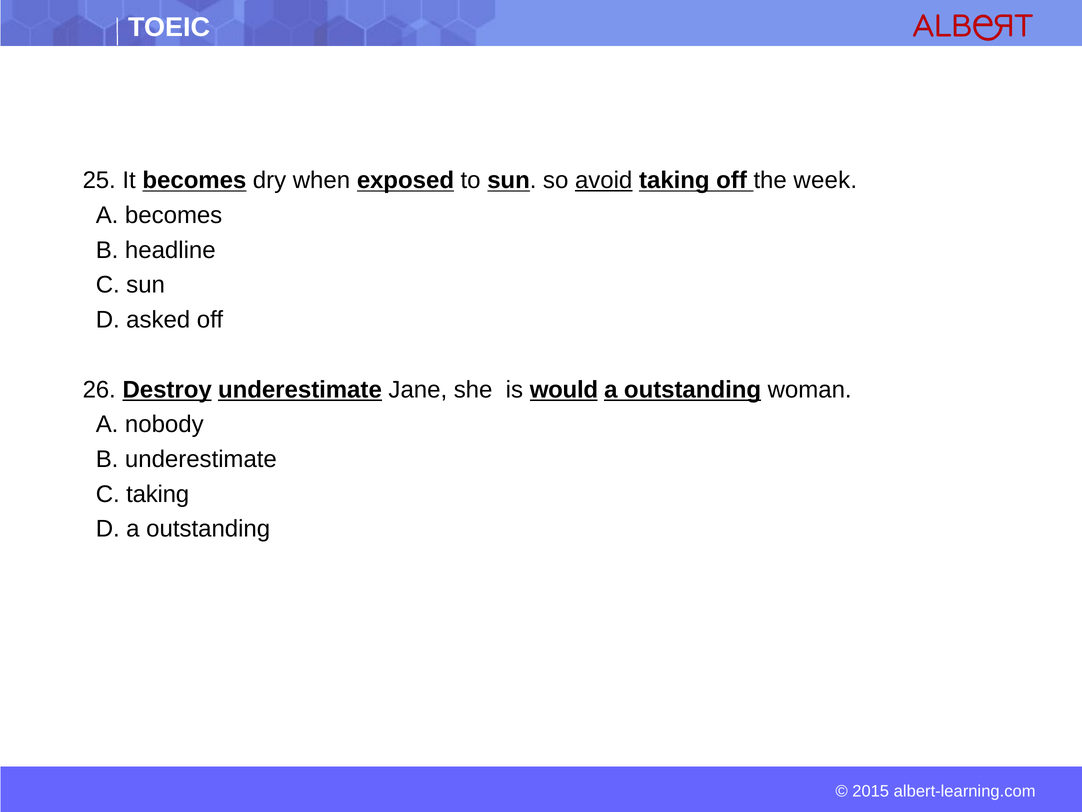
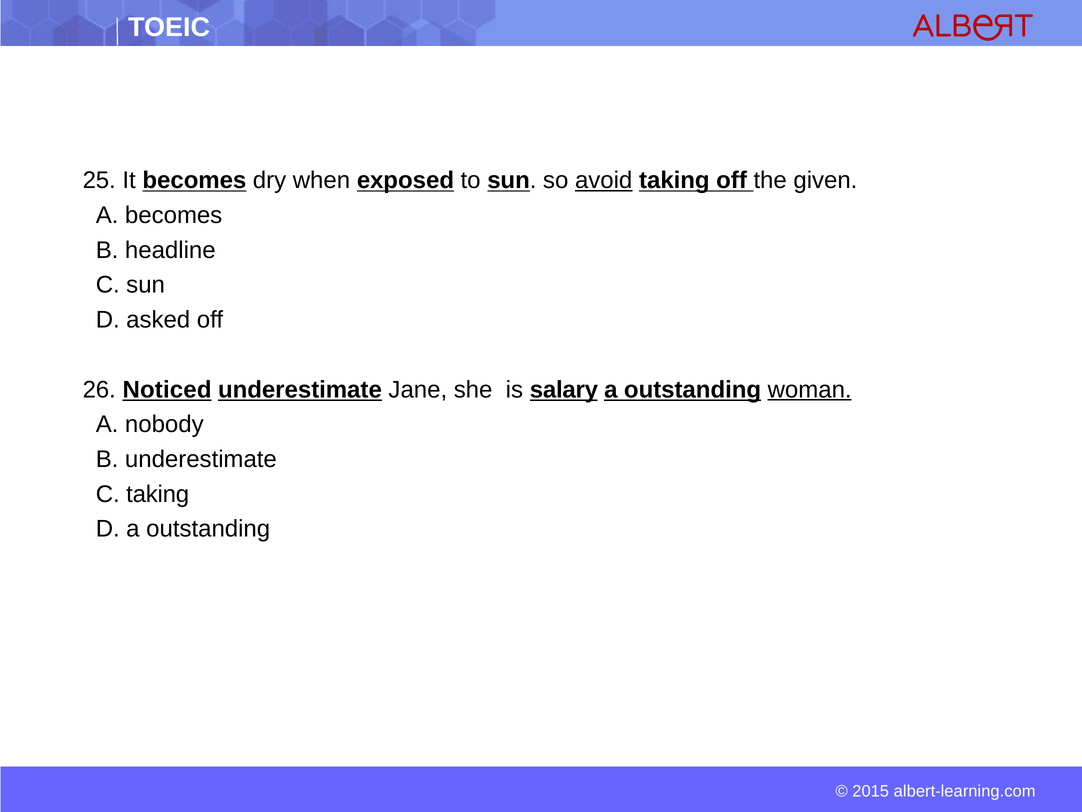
week: week -> given
Destroy: Destroy -> Noticed
would: would -> salary
woman underline: none -> present
